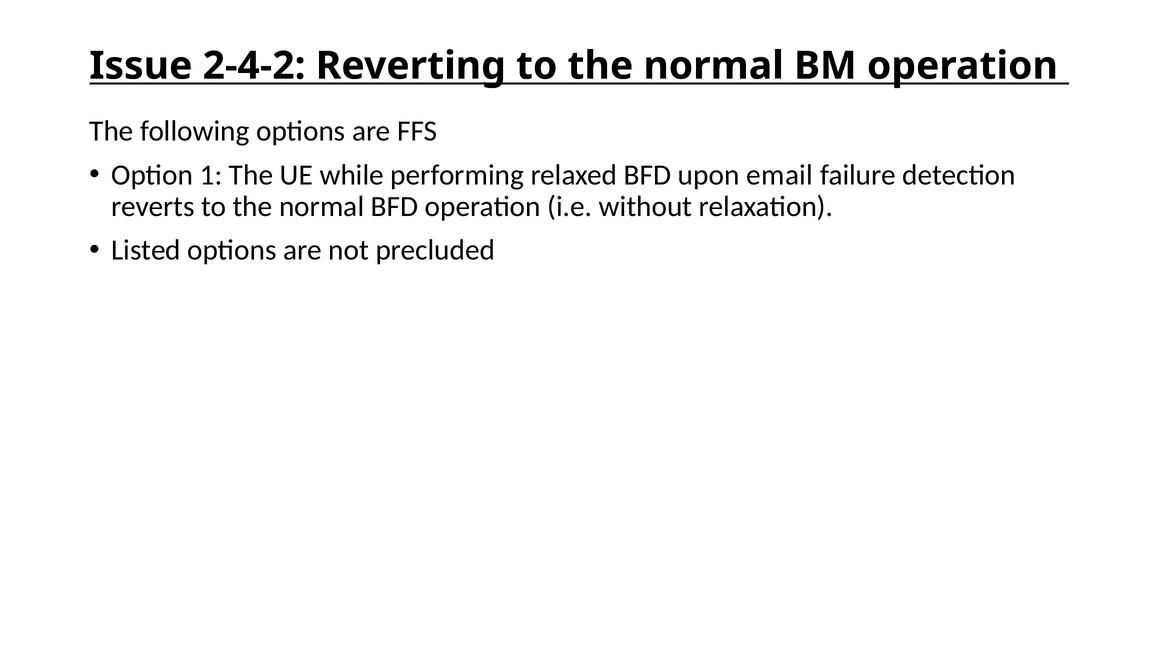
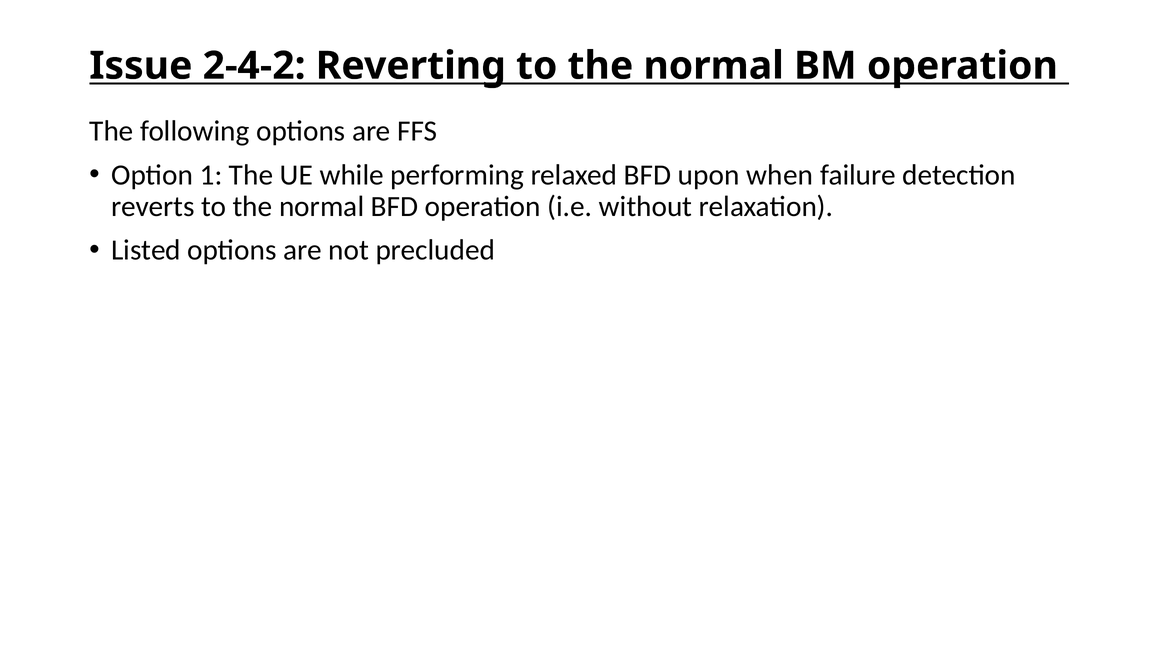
email: email -> when
